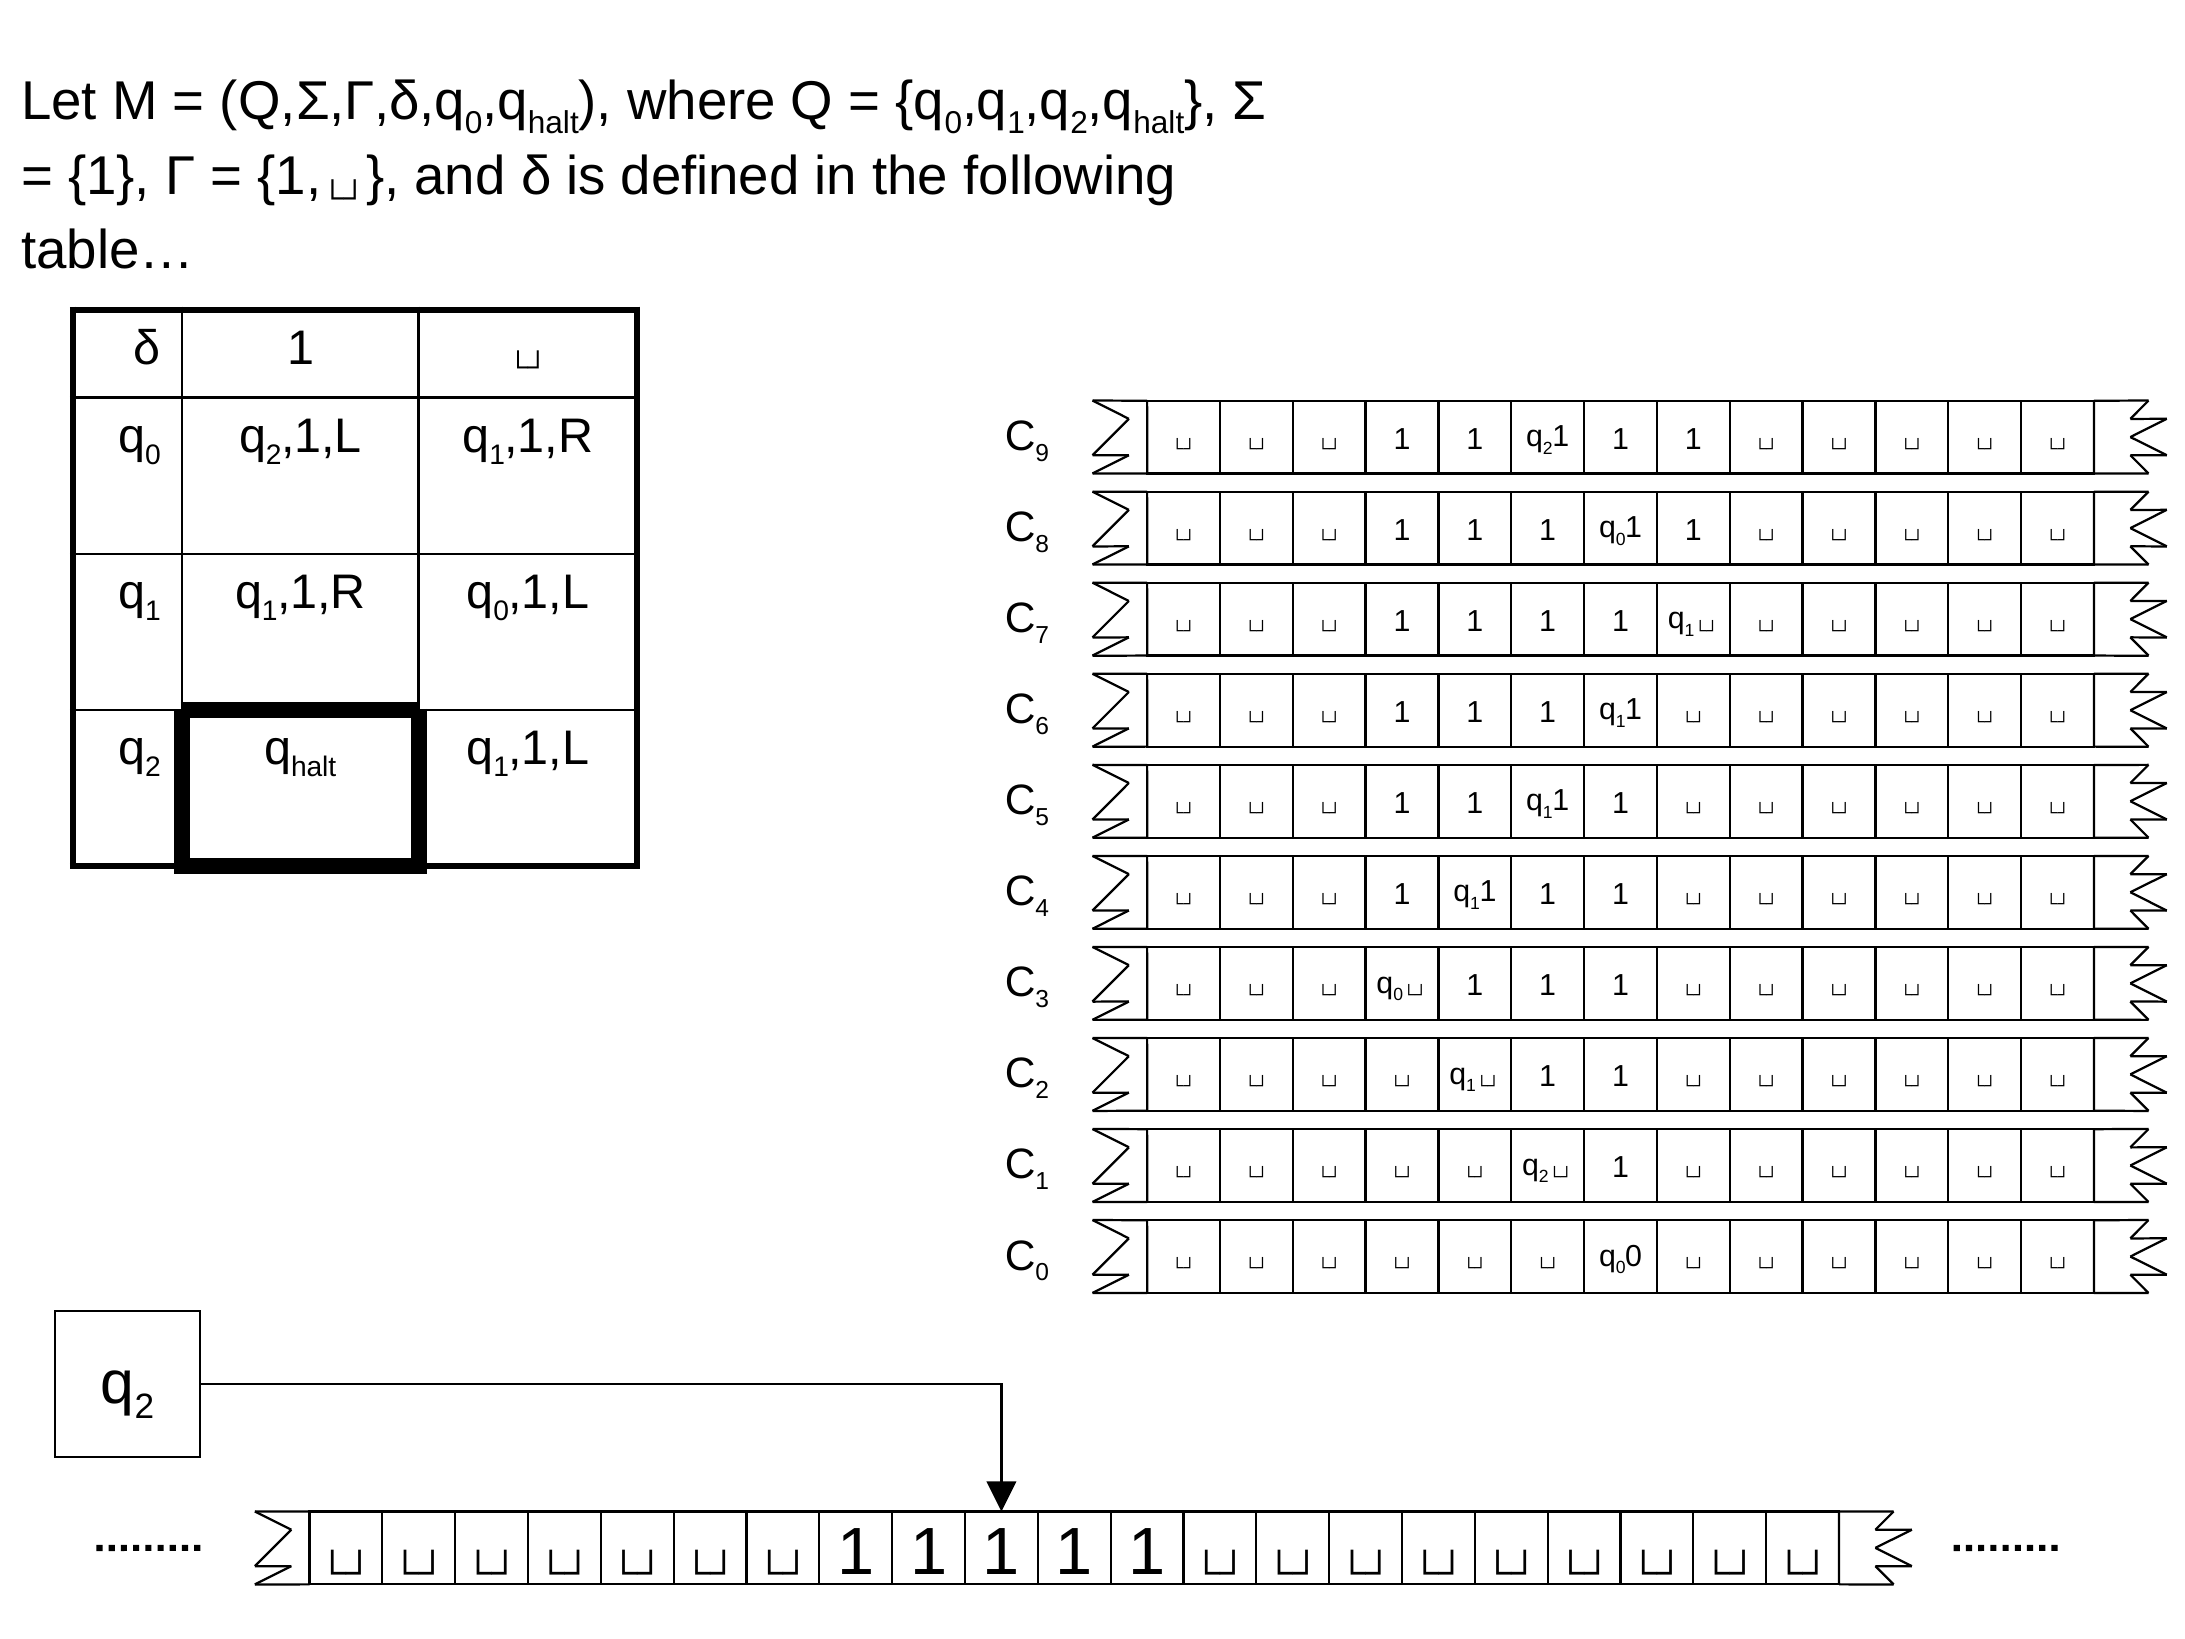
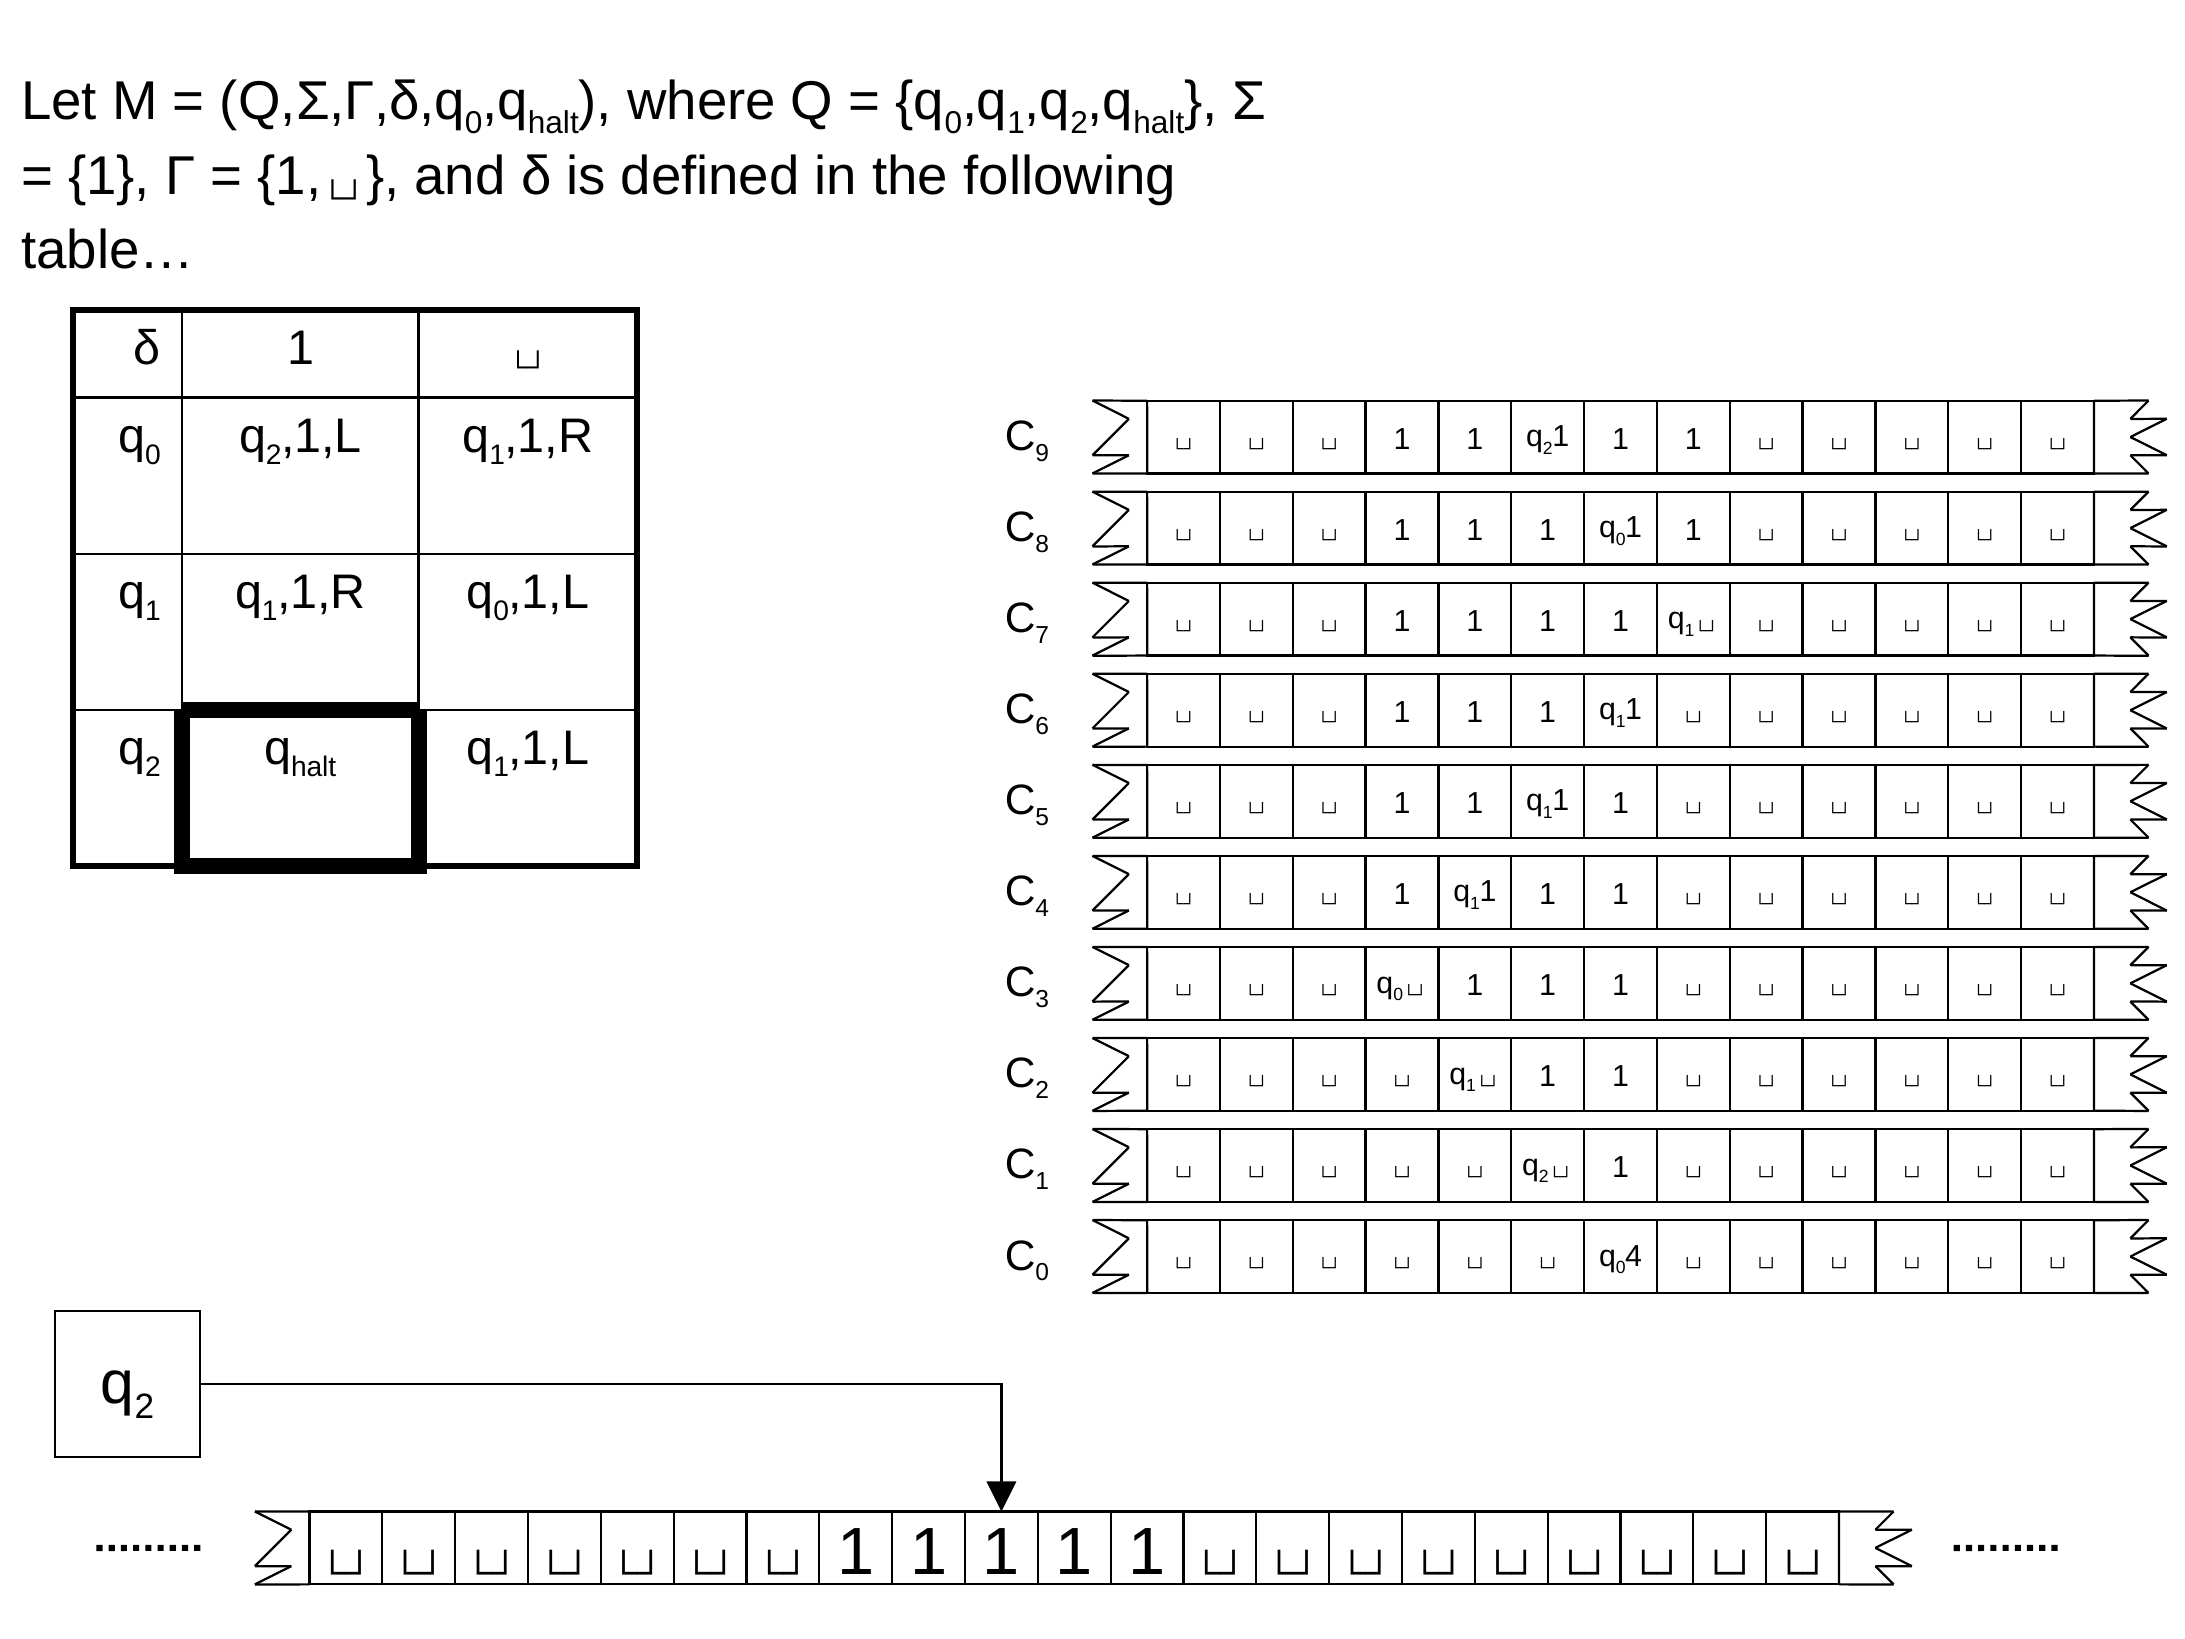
0 at (1634, 1256): 0 -> 4
